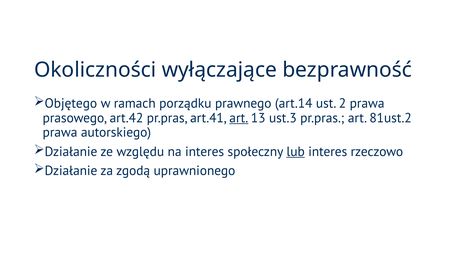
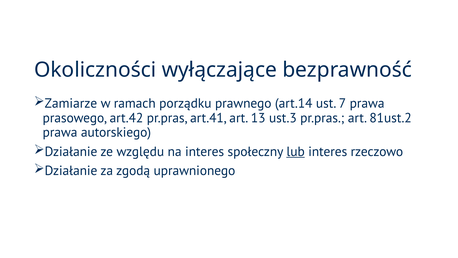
Objętego: Objętego -> Zamiarze
2: 2 -> 7
art at (239, 118) underline: present -> none
